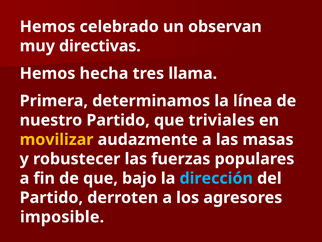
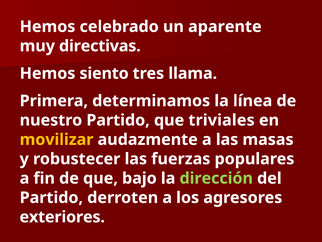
observan: observan -> aparente
hecha: hecha -> siento
dirección colour: light blue -> light green
imposible: imposible -> exteriores
